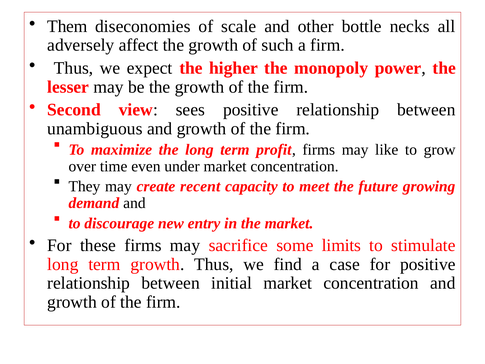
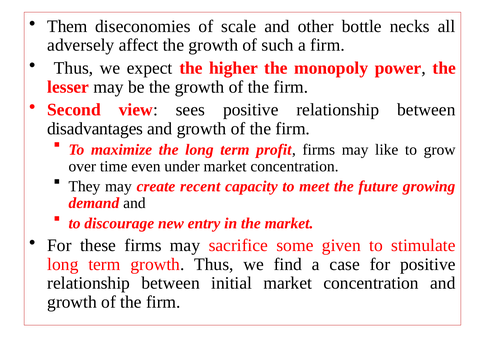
unambiguous: unambiguous -> disadvantages
limits: limits -> given
